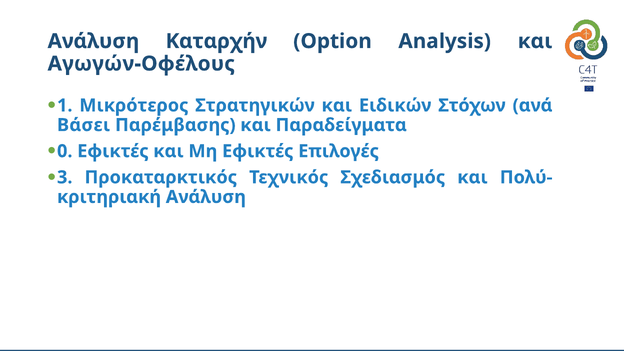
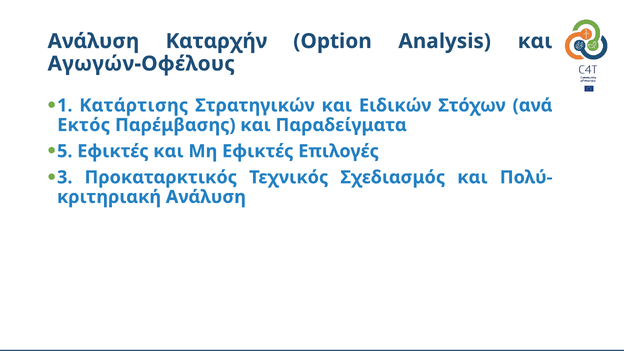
Μικρότερος: Μικρότερος -> Κατάρτισης
Bάσει: Bάσει -> Εκτός
0: 0 -> 5
